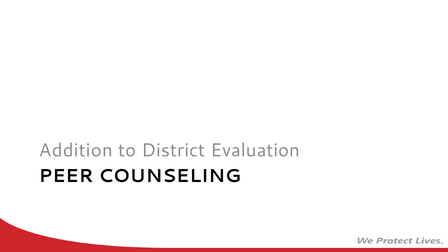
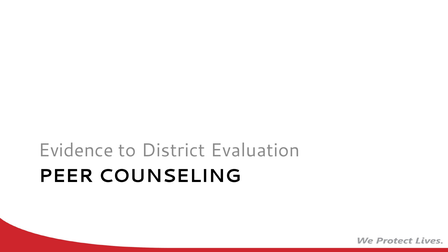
Addition: Addition -> Evidence
